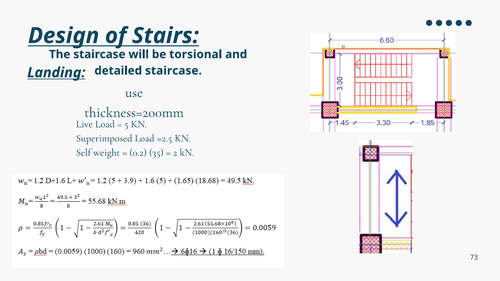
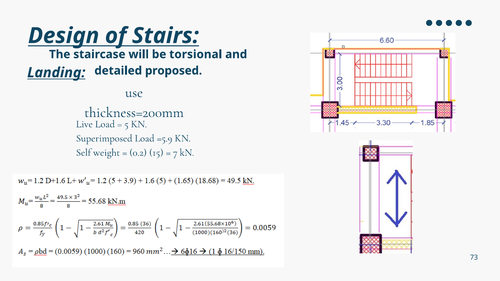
detailed staircase: staircase -> proposed
=2.5: =2.5 -> =5.9
35: 35 -> 15
2: 2 -> 7
